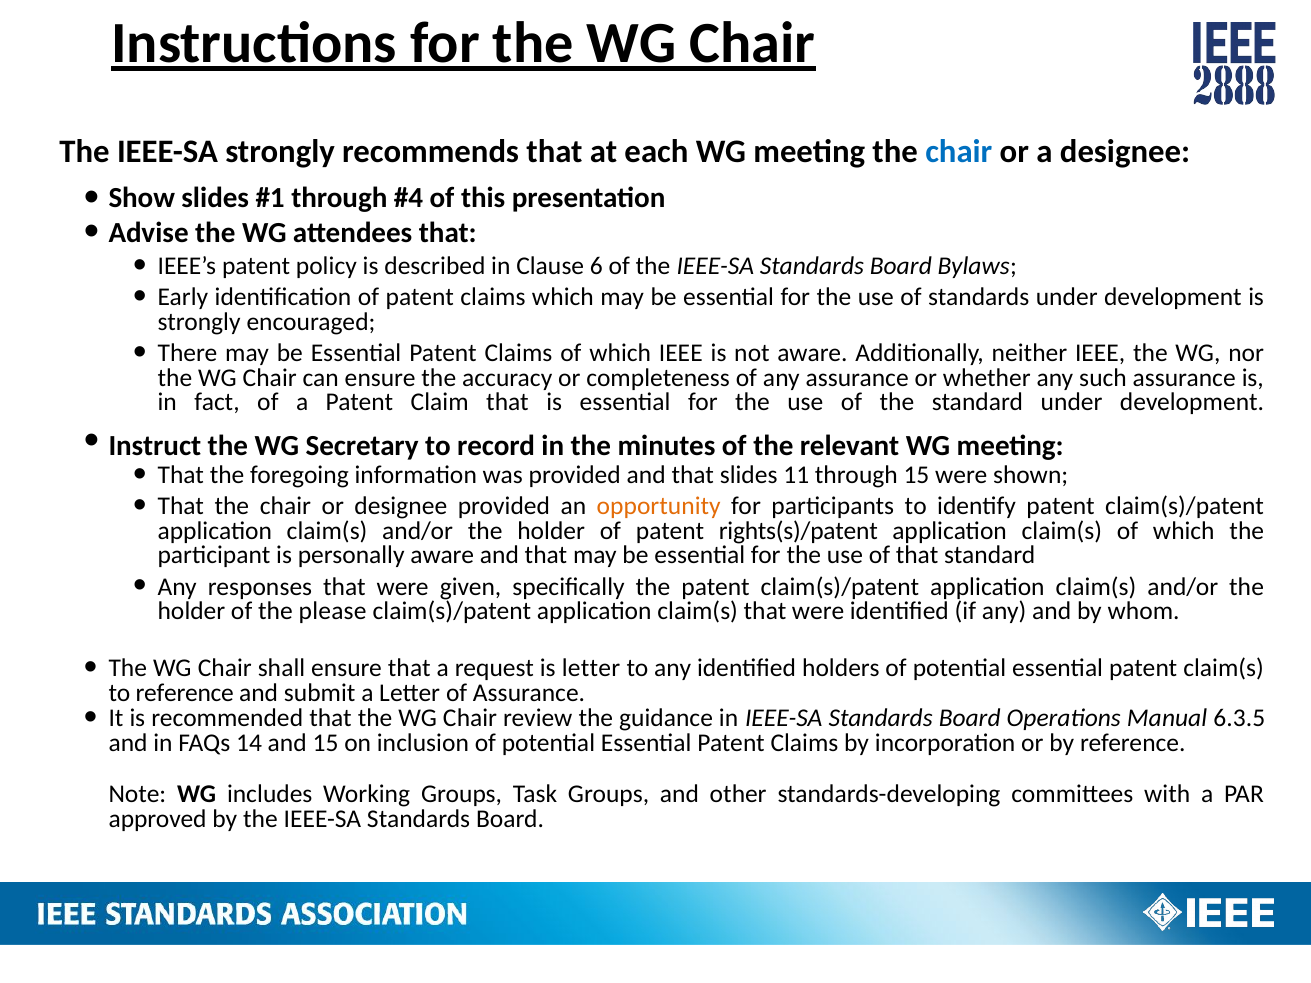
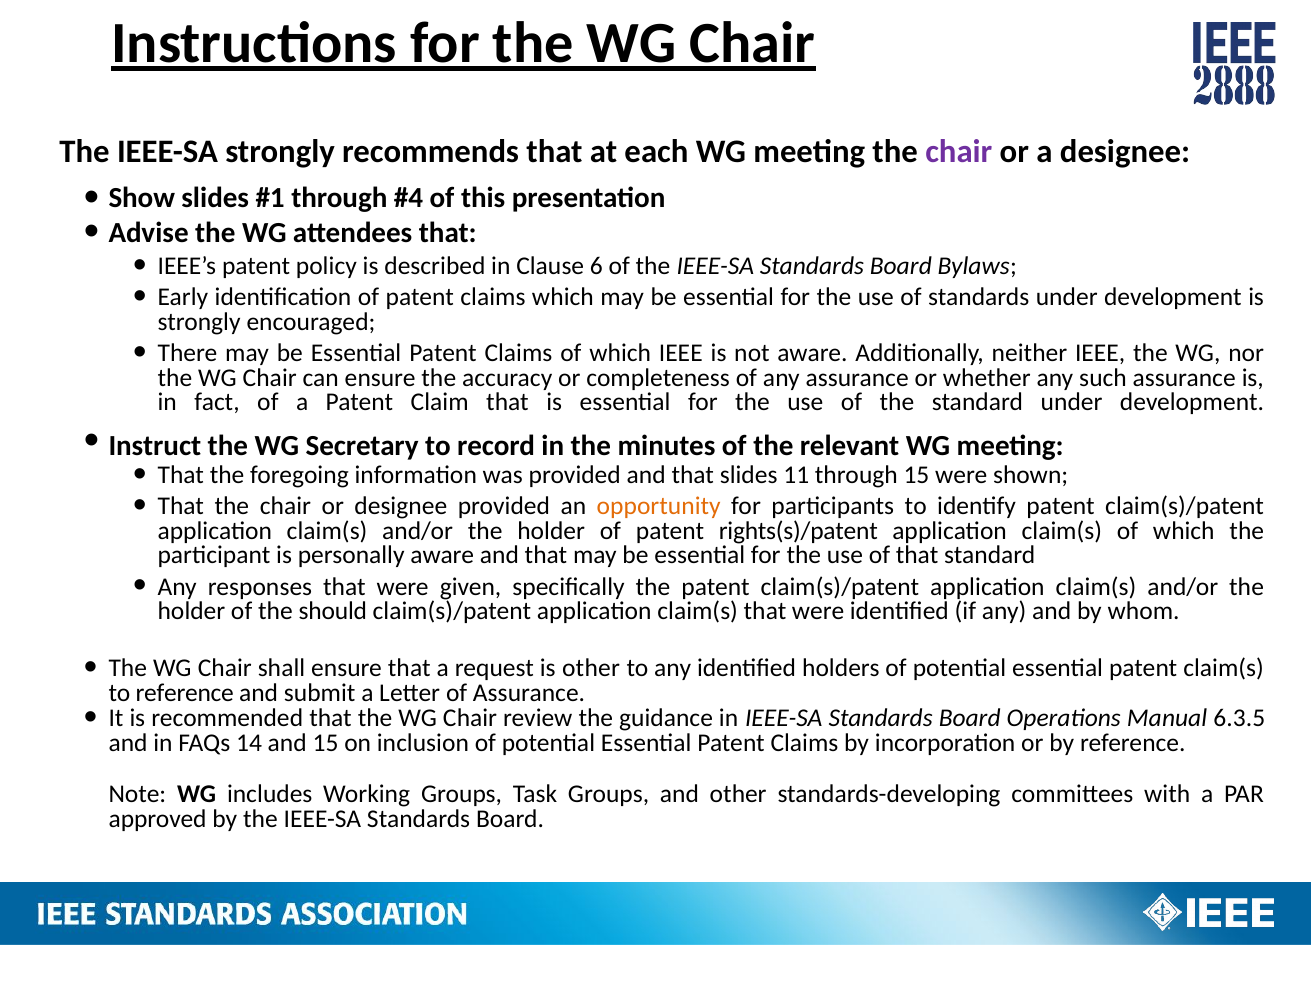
chair at (959, 152) colour: blue -> purple
please: please -> should
is letter: letter -> other
